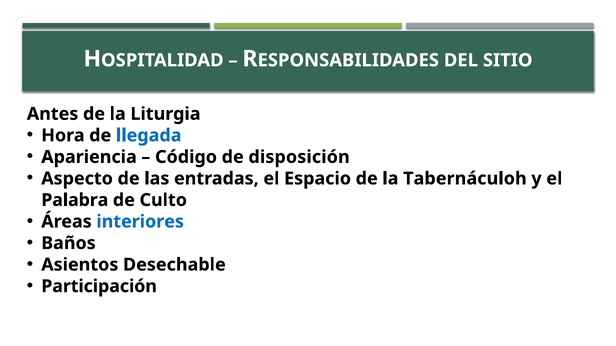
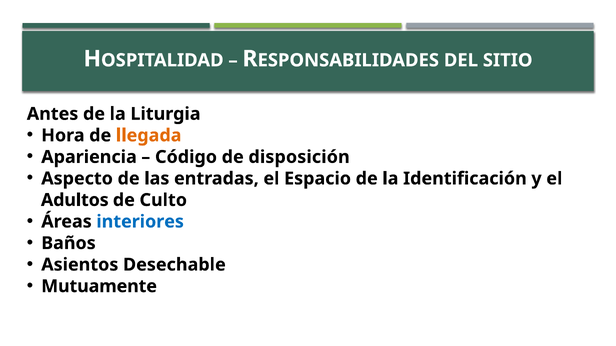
llegada colour: blue -> orange
Tabernáculoh: Tabernáculoh -> Identificación
Palabra: Palabra -> Adultos
Participación: Participación -> Mutuamente
